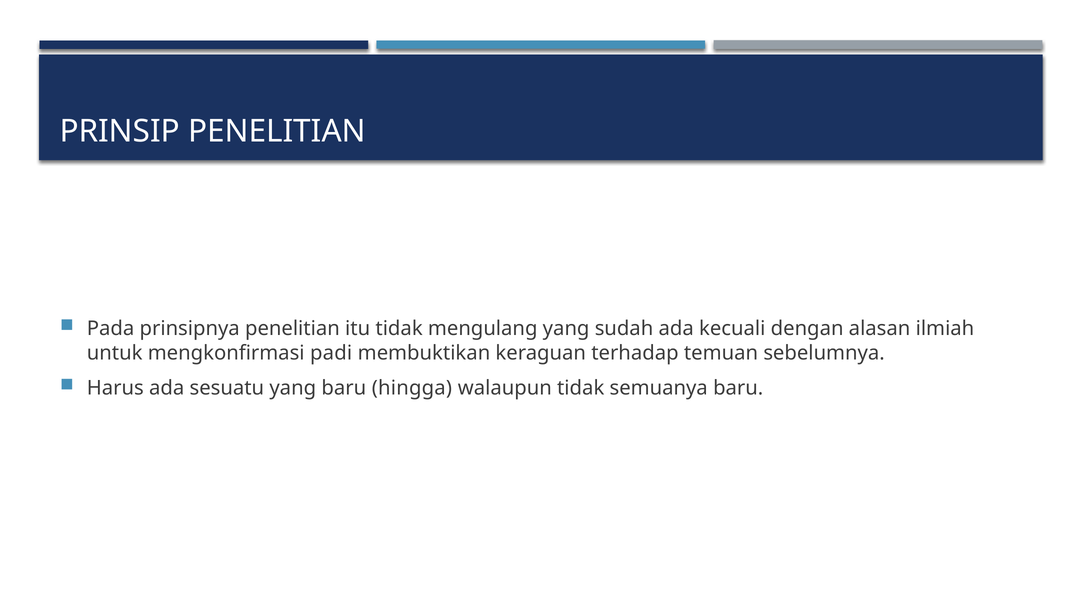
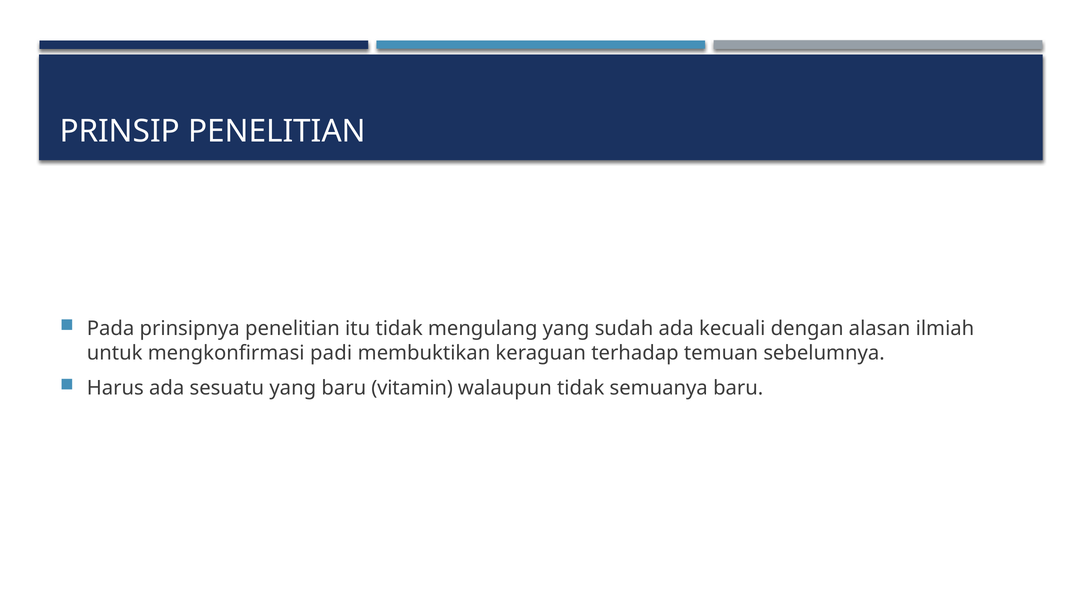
hingga: hingga -> vitamin
